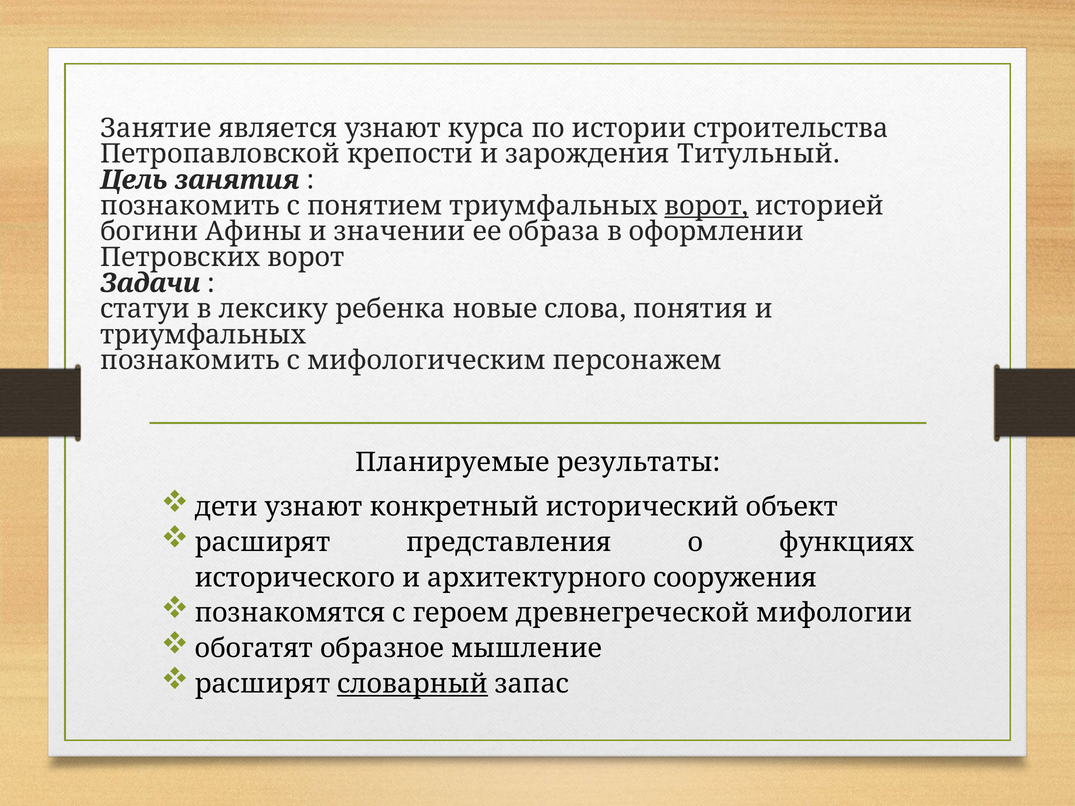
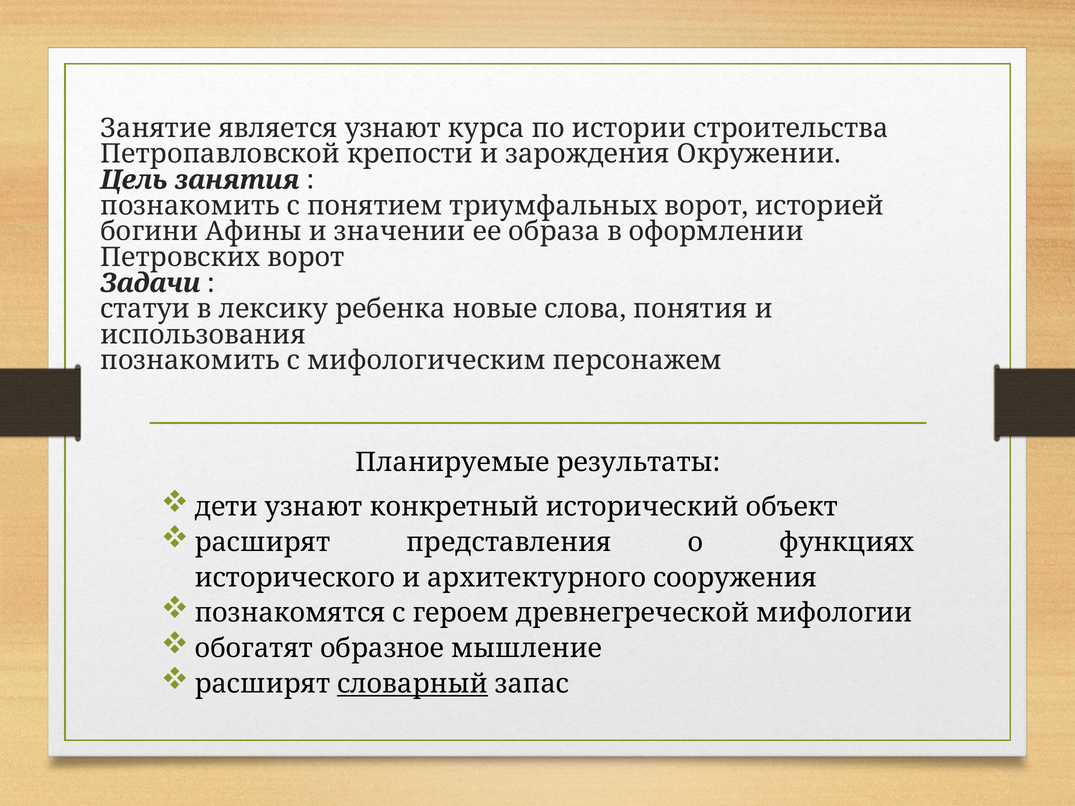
Титульный: Титульный -> Окружении
ворот at (706, 206) underline: present -> none
триумфальных at (203, 335): триумфальных -> использования
